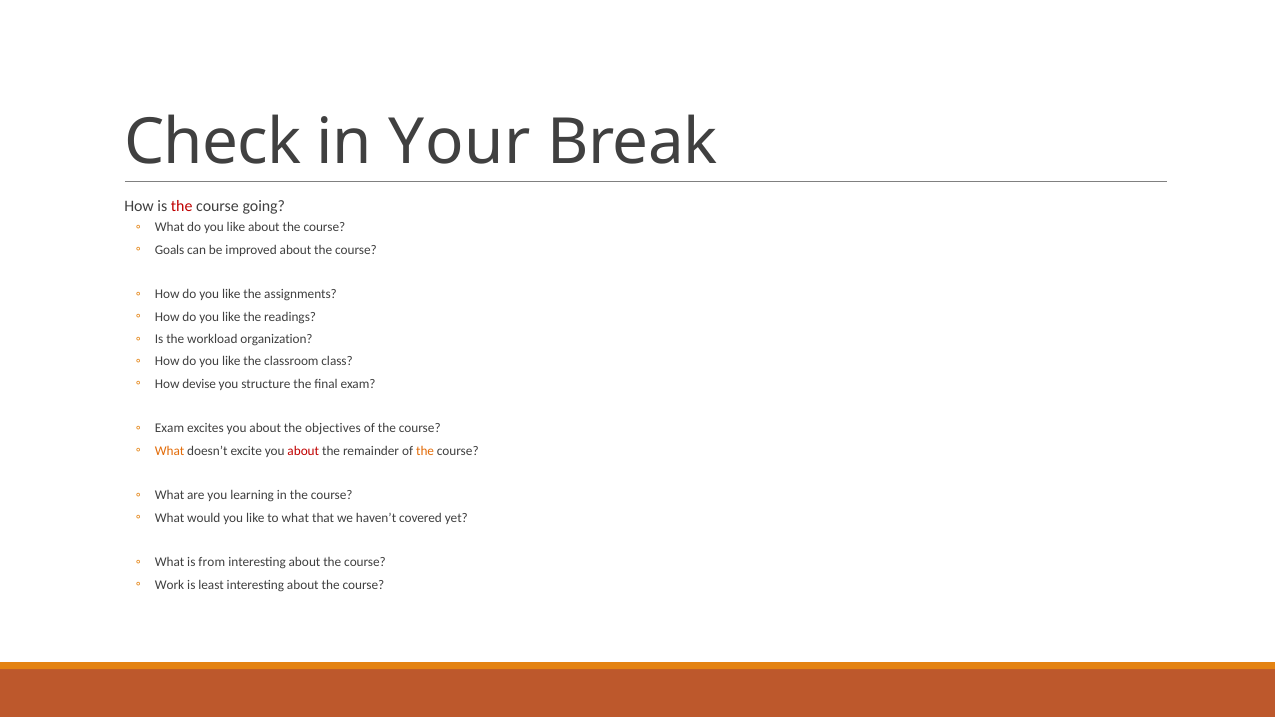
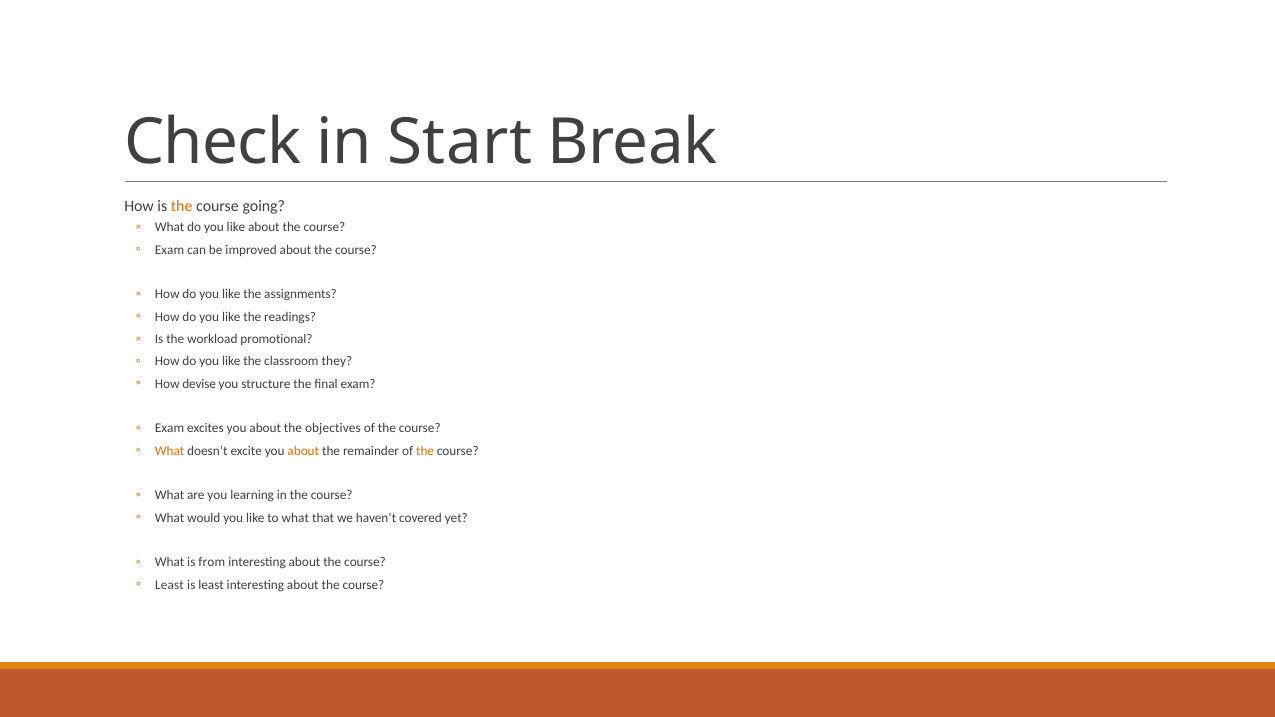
Your: Your -> Start
the at (182, 206) colour: red -> orange
Goals at (170, 250): Goals -> Exam
organization: organization -> promotional
class: class -> they
about at (303, 451) colour: red -> orange
Work at (170, 585): Work -> Least
